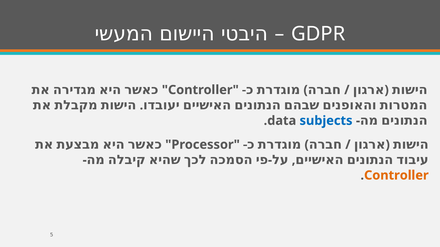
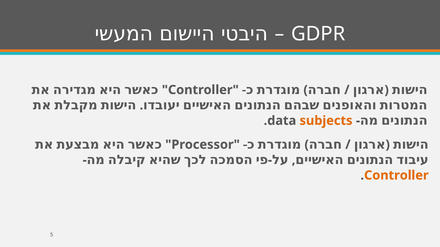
subjects colour: blue -> orange
